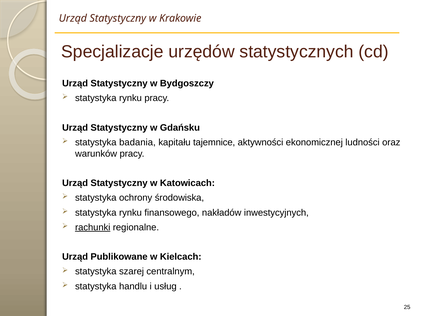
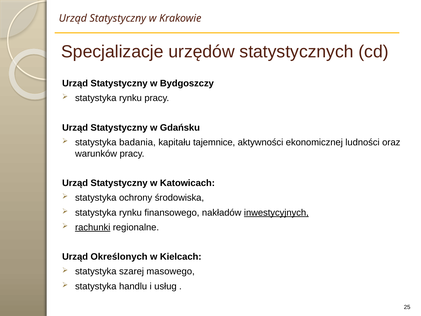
inwestycyjnych underline: none -> present
Publikowane: Publikowane -> Określonych
centralnym: centralnym -> masowego
